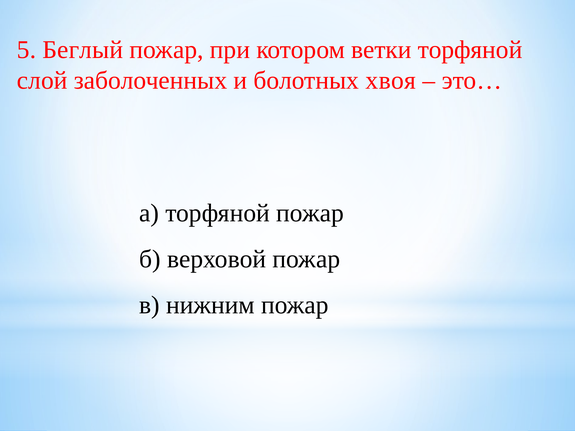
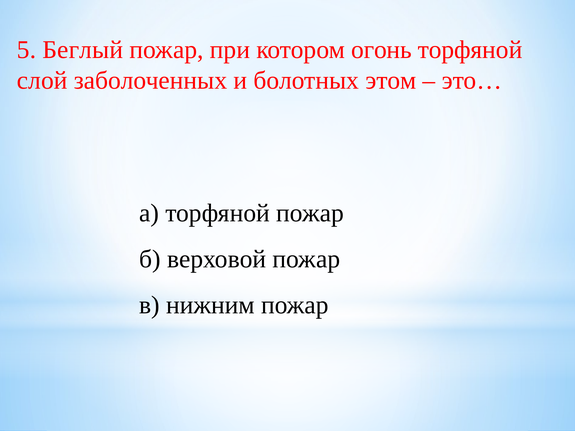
ветки: ветки -> огонь
хвоя: хвоя -> этом
